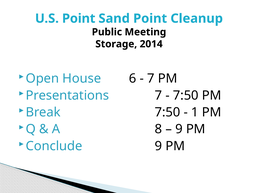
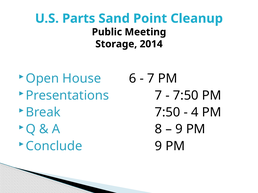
U.S Point: Point -> Parts
1: 1 -> 4
